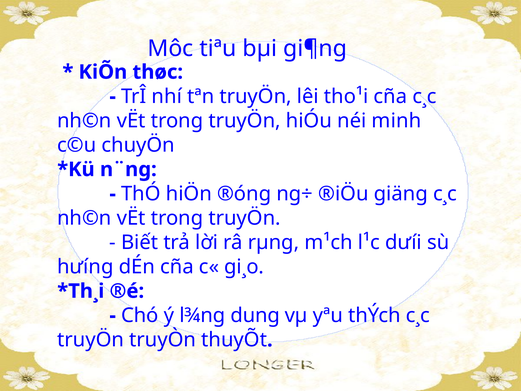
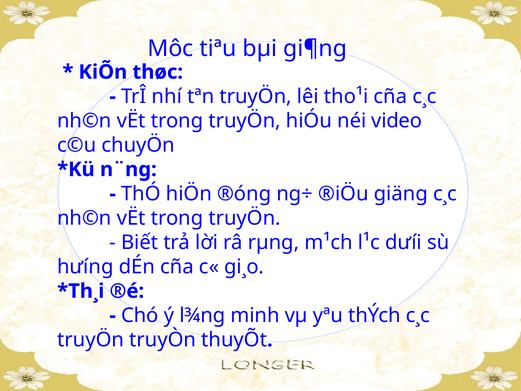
minh: minh -> video
dung: dung -> minh
